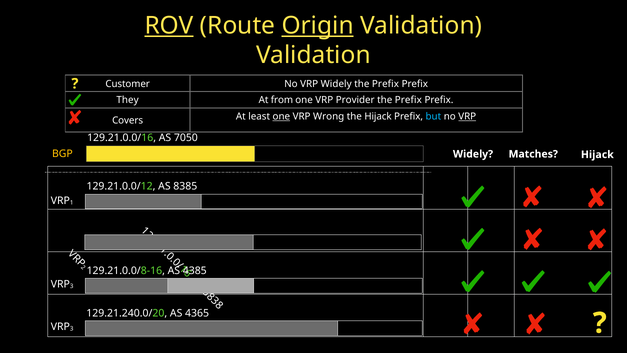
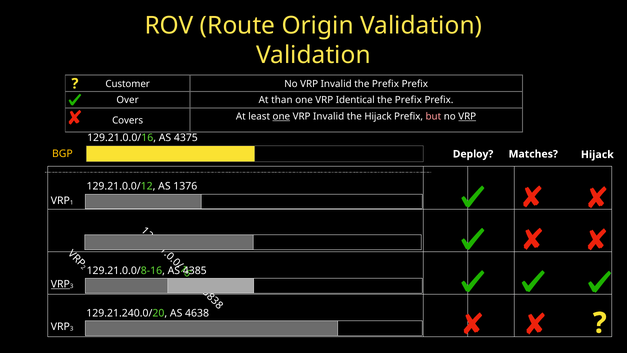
ROV underline: present -> none
Origin underline: present -> none
No VRP Widely: Widely -> Invalid
They: They -> Over
from: from -> than
Provider: Provider -> Identical
Wrong at (329, 116): Wrong -> Invalid
but colour: light blue -> pink
7050: 7050 -> 4375
Widely at (473, 154): Widely -> Deploy
8385: 8385 -> 1376
VRP at (60, 284) underline: none -> present
4365: 4365 -> 4638
